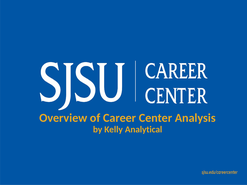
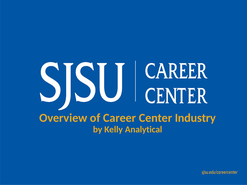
Analysis: Analysis -> Industry
